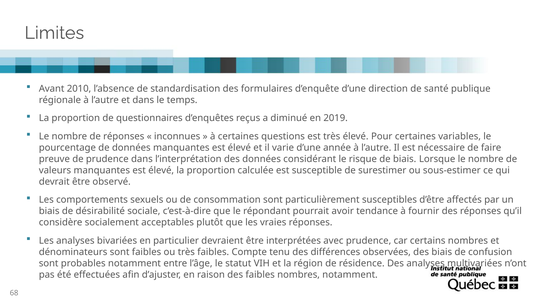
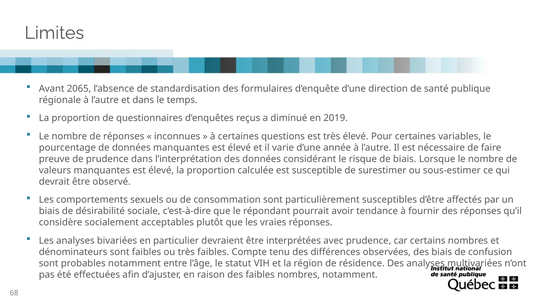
2010: 2010 -> 2065
